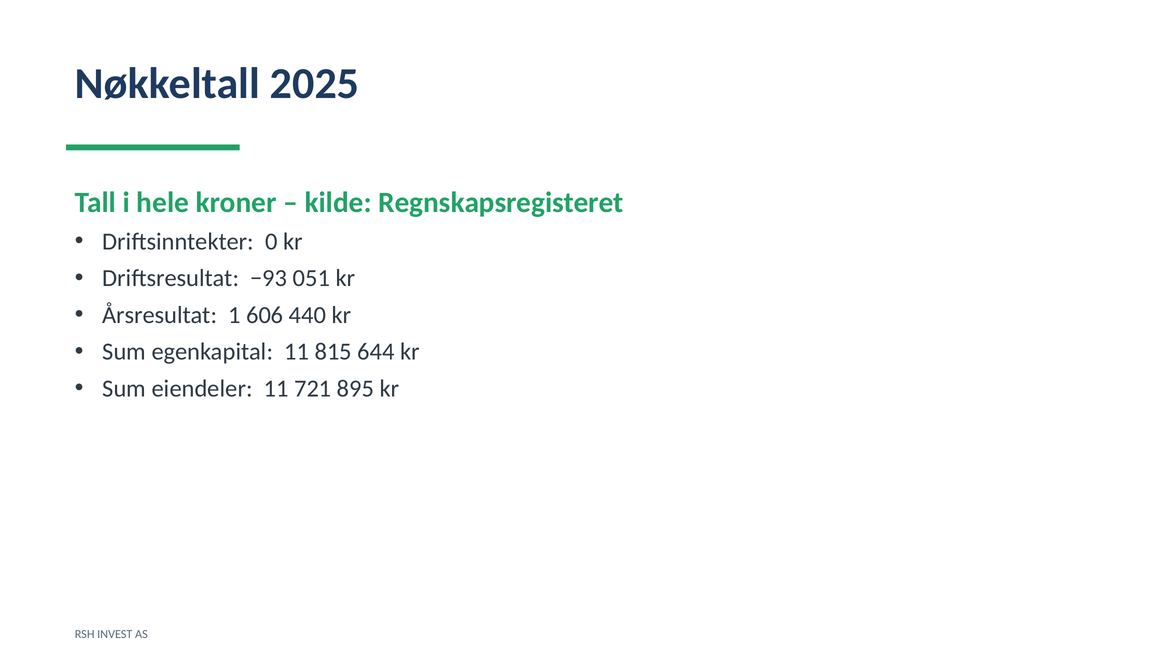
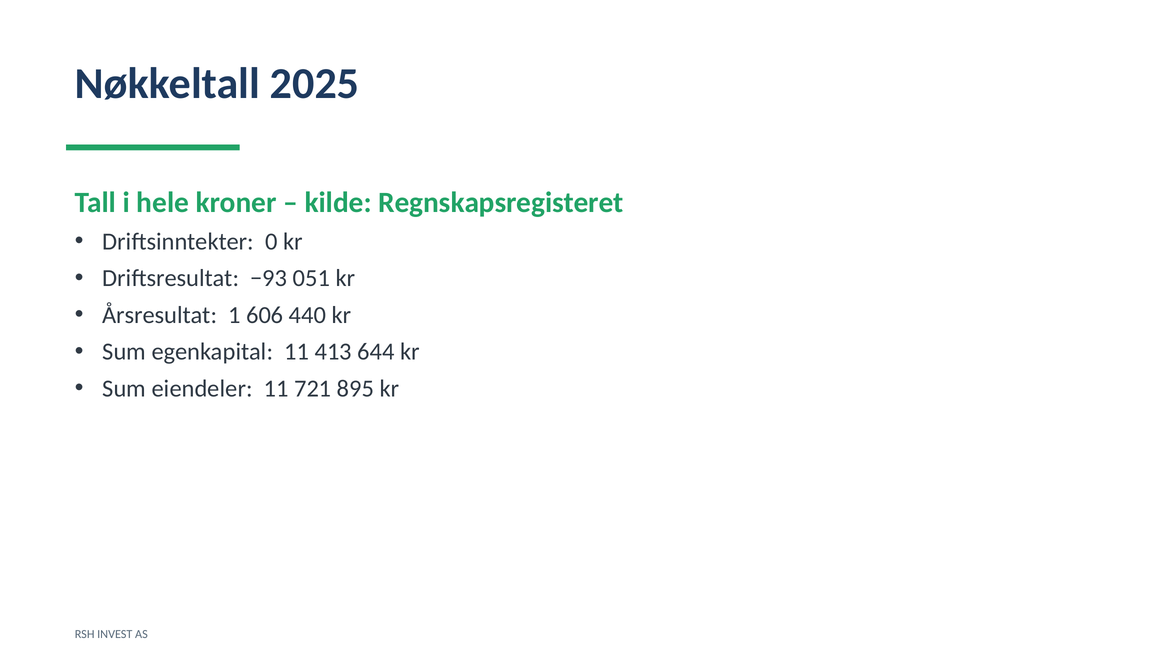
815: 815 -> 413
